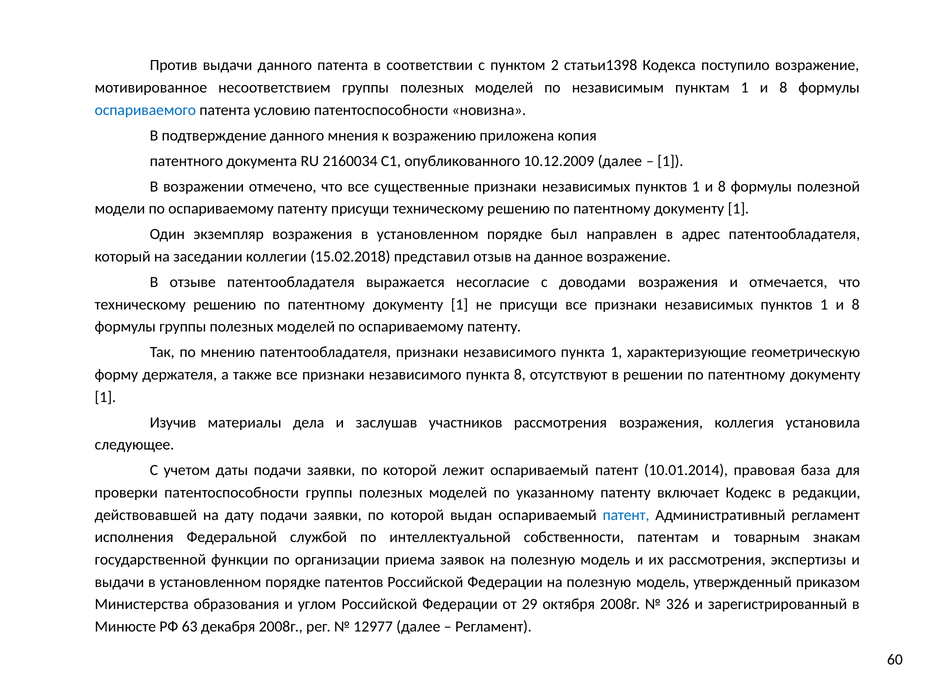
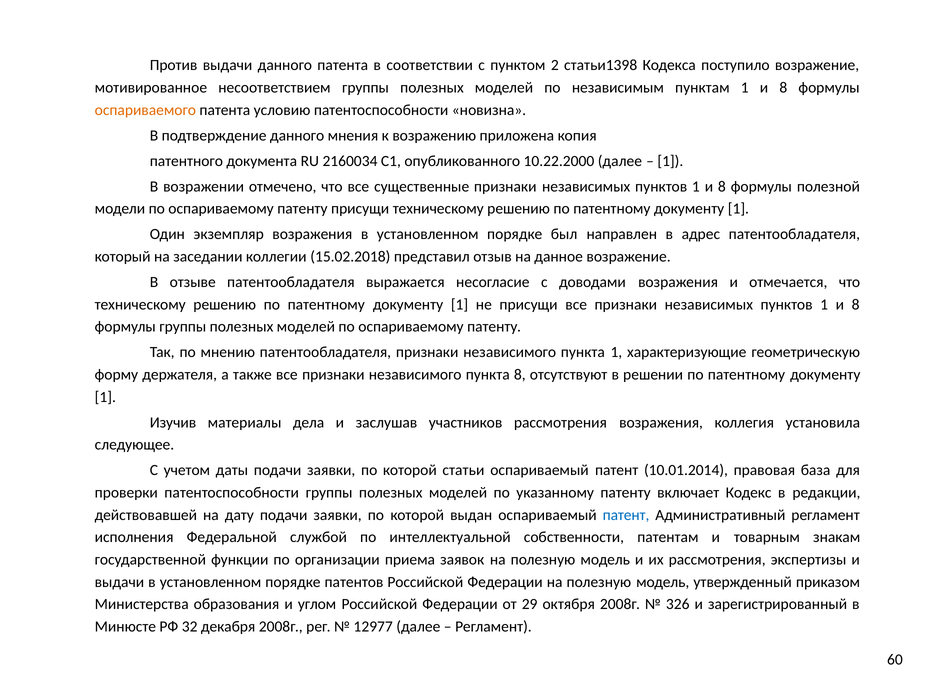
оспариваемого colour: blue -> orange
10.12.2009: 10.12.2009 -> 10.22.2000
лежит: лежит -> статьи
63: 63 -> 32
